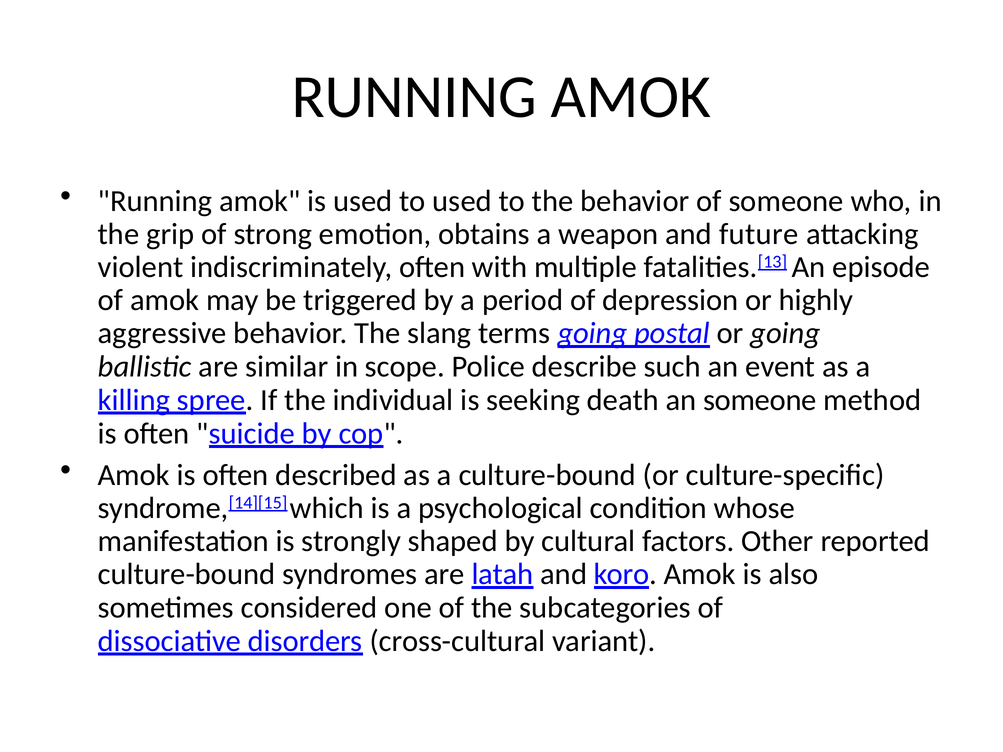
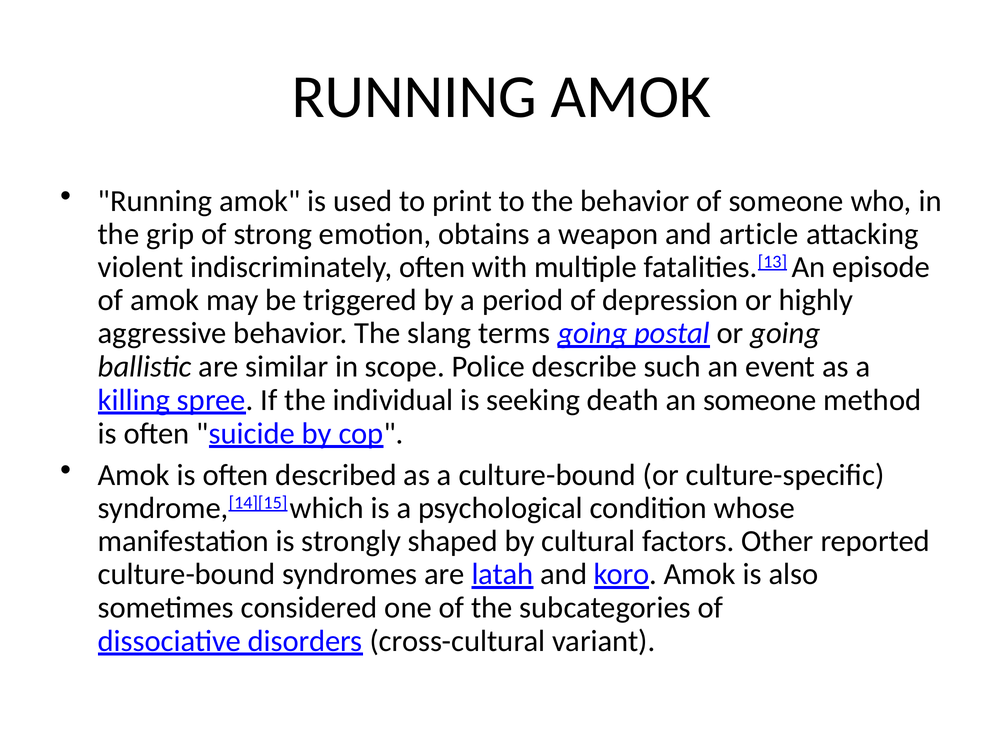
to used: used -> print
future: future -> article
